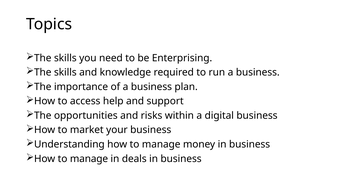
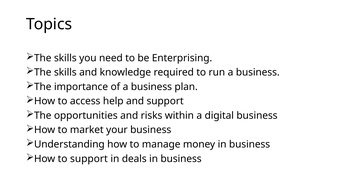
manage at (89, 159): manage -> support
